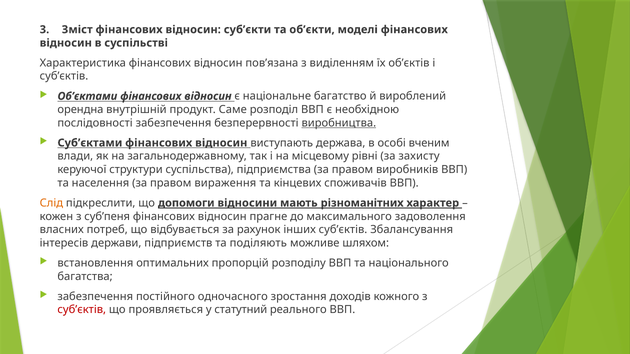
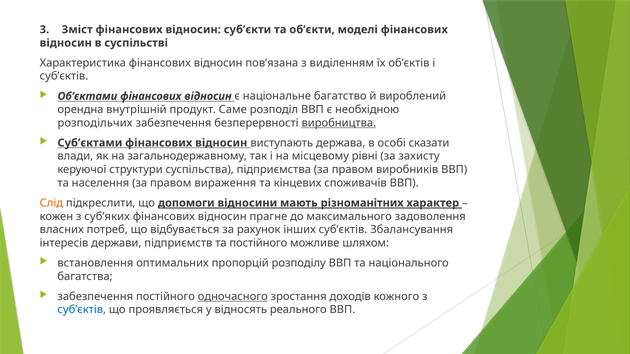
послідовності: послідовності -> розподільчих
вченим: вченим -> сказати
суб’пеня: суб’пеня -> суб’яких
та поділяють: поділяють -> постійного
одночасного underline: none -> present
суб’єктів at (82, 310) colour: red -> blue
статутний: статутний -> відносять
